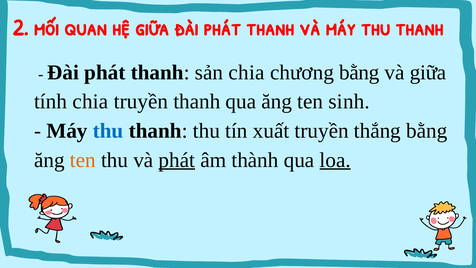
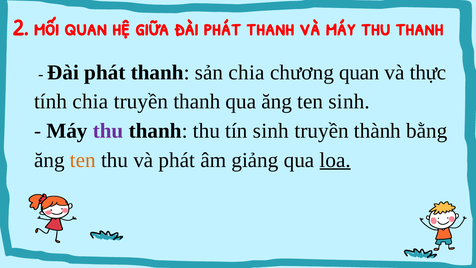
chương bằng: bằng -> quan
và giữa: giữa -> thực
thu at (108, 131) colour: blue -> purple
tín xuất: xuất -> sinh
thắng: thắng -> thành
phát at (177, 160) underline: present -> none
thành: thành -> giảng
